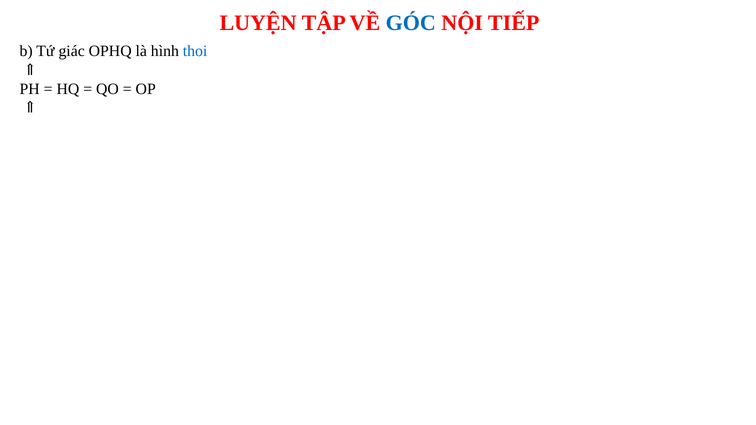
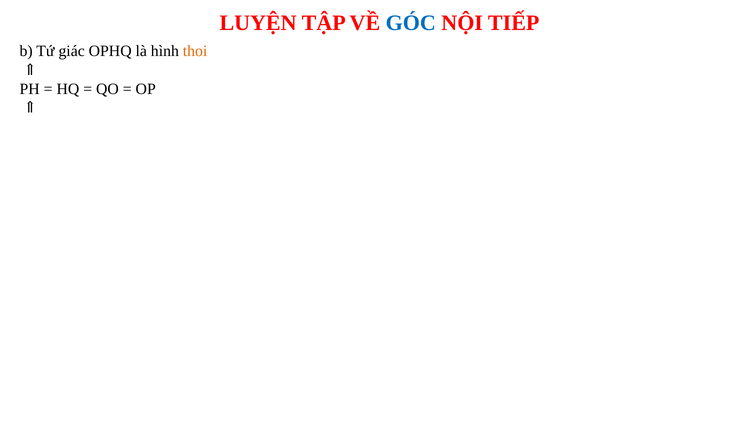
thoi colour: blue -> orange
